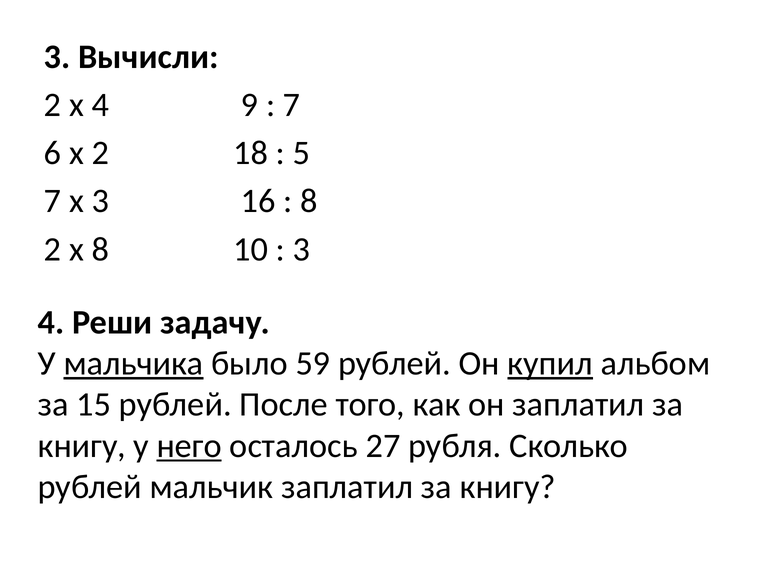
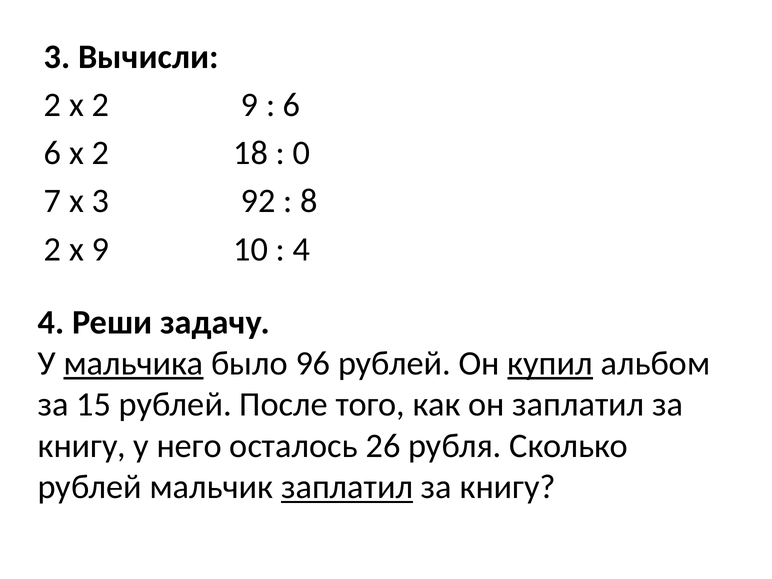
2 х 4: 4 -> 2
7 at (292, 105): 7 -> 6
5: 5 -> 0
16: 16 -> 92
х 8: 8 -> 9
3 at (301, 249): 3 -> 4
59: 59 -> 96
него underline: present -> none
27: 27 -> 26
заплатил at (347, 487) underline: none -> present
